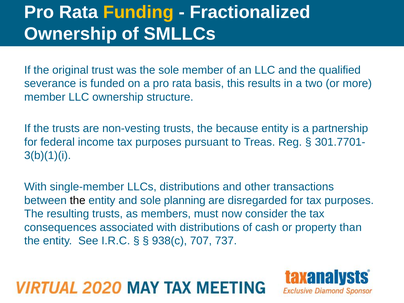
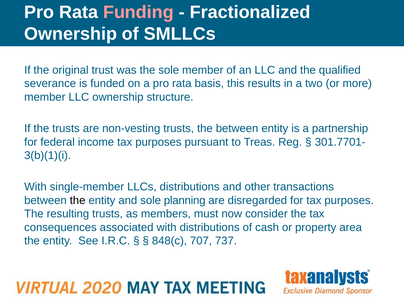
Funding colour: yellow -> pink
the because: because -> between
than: than -> area
938(c: 938(c -> 848(c
